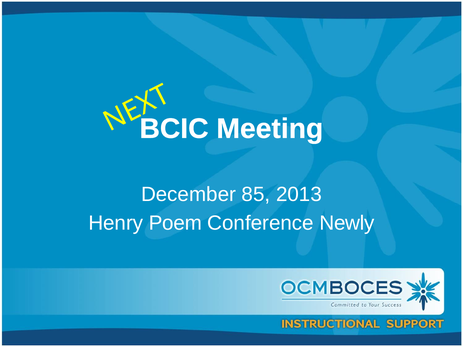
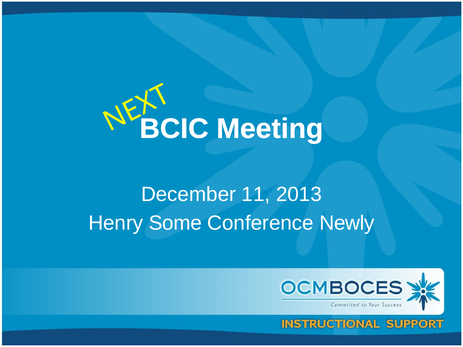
85: 85 -> 11
Poem: Poem -> Some
